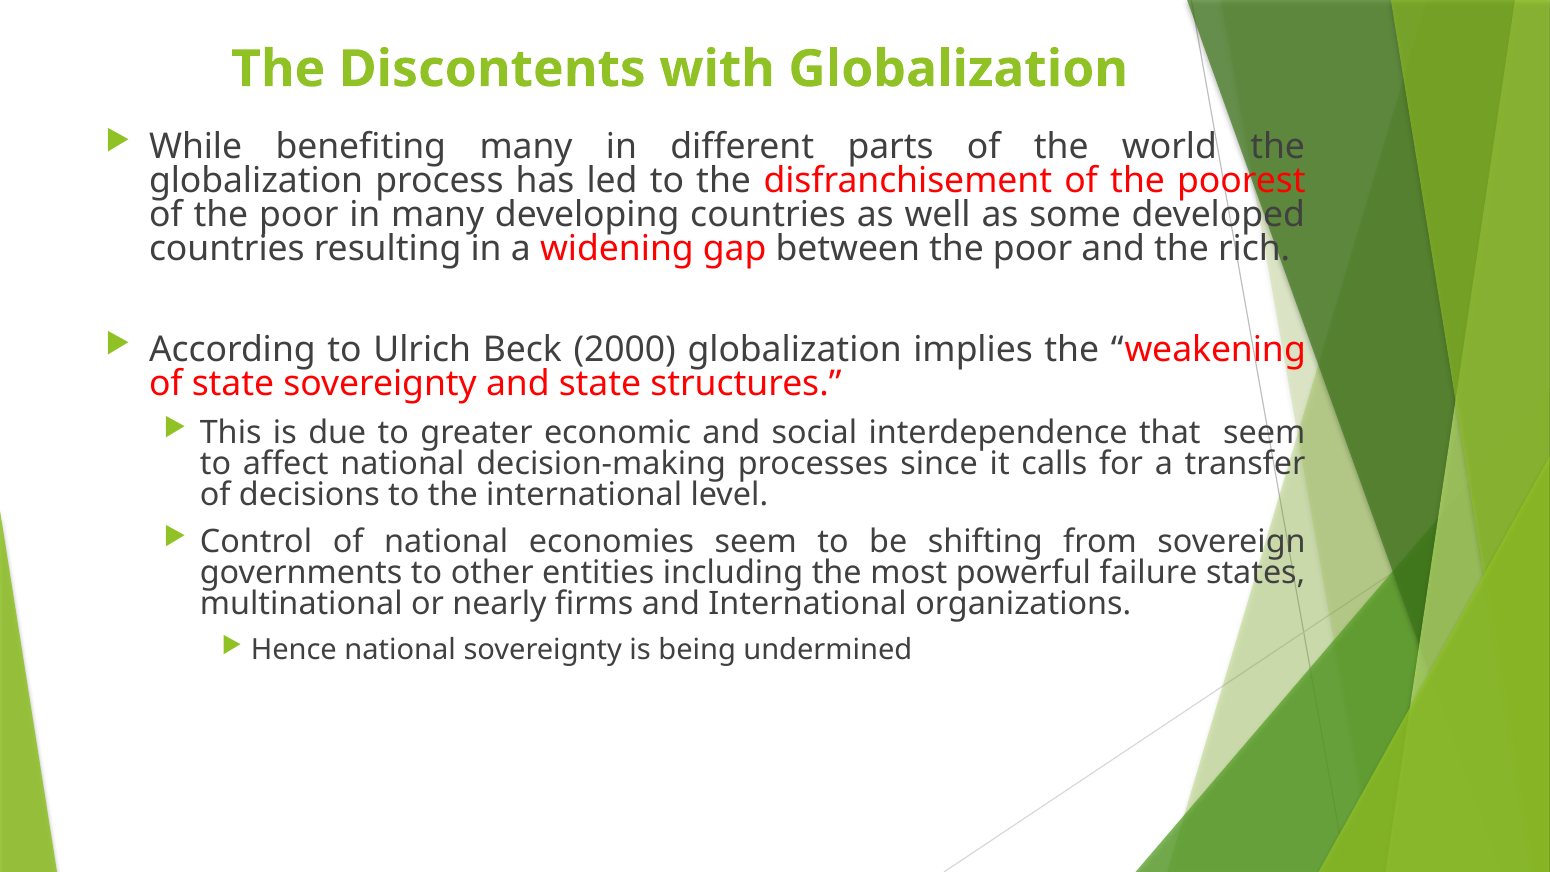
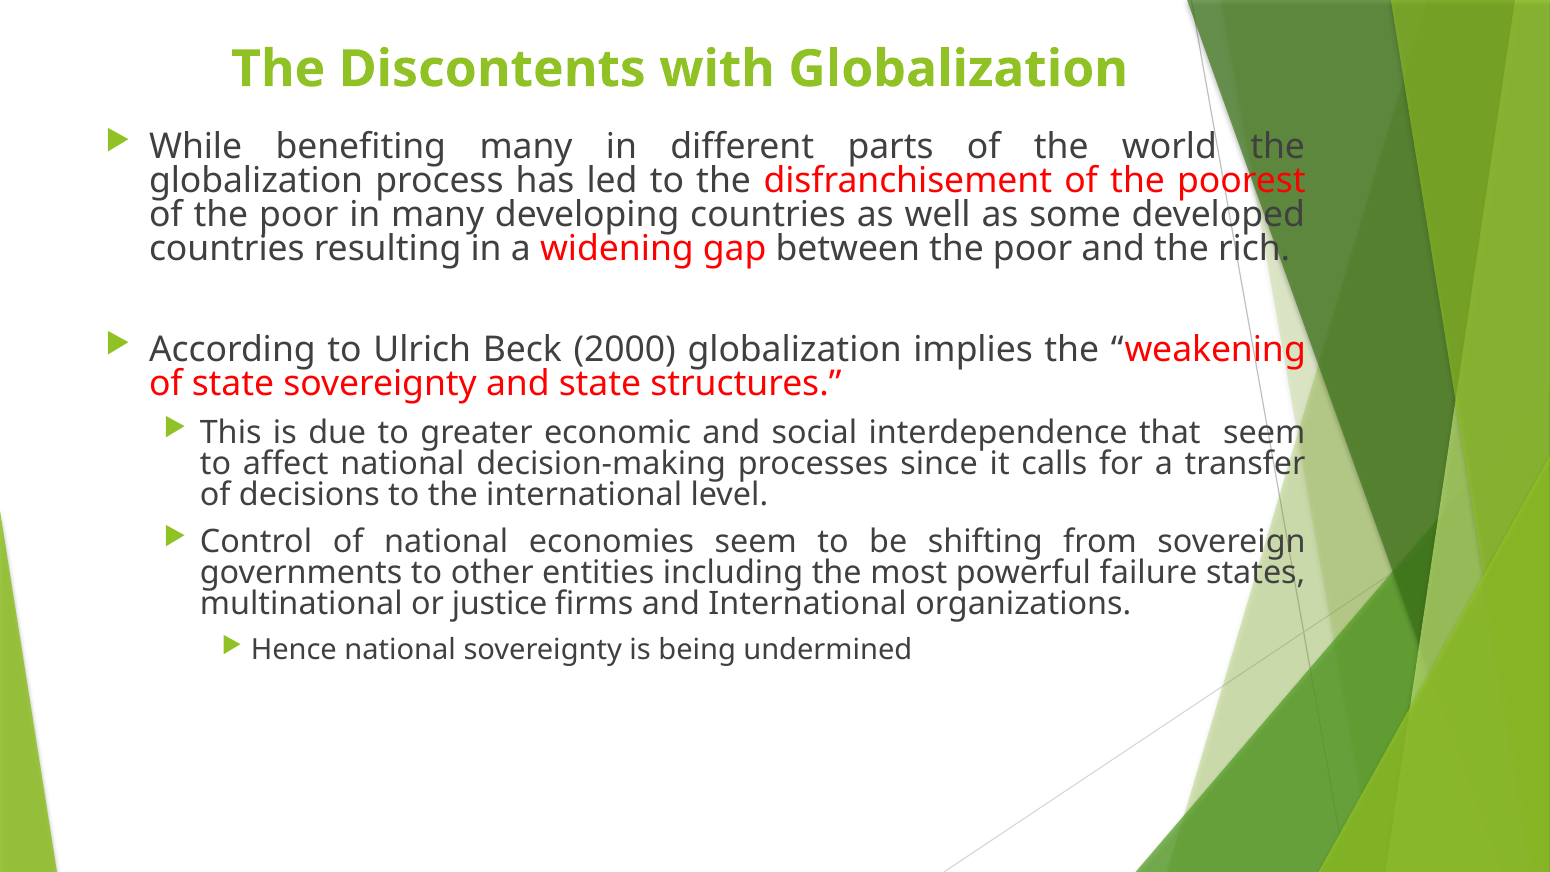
nearly: nearly -> justice
